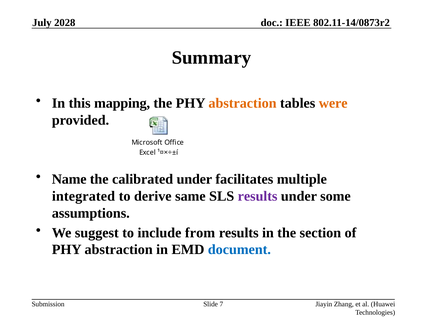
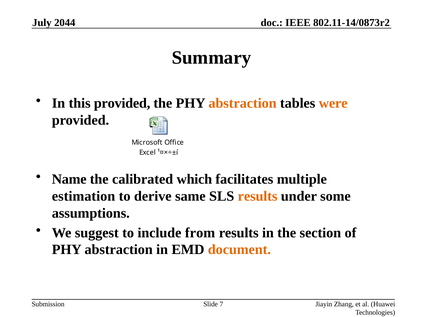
2028: 2028 -> 2044
this mapping: mapping -> provided
calibrated under: under -> which
integrated: integrated -> estimation
results at (258, 196) colour: purple -> orange
document colour: blue -> orange
